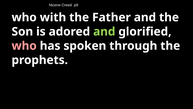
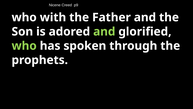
who at (24, 46) colour: pink -> light green
